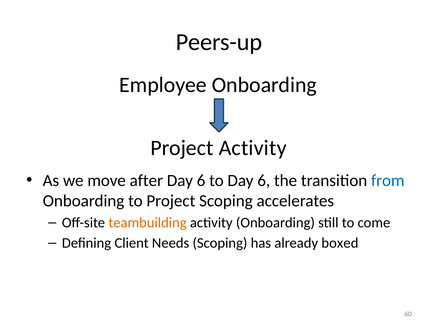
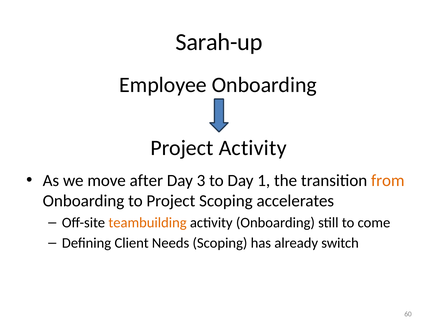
Peers-up: Peers-up -> Sarah-up
6 at (201, 180): 6 -> 3
to Day 6: 6 -> 1
from colour: blue -> orange
boxed: boxed -> switch
